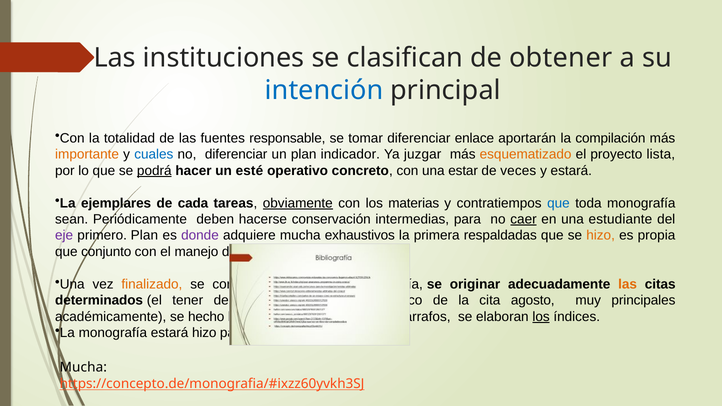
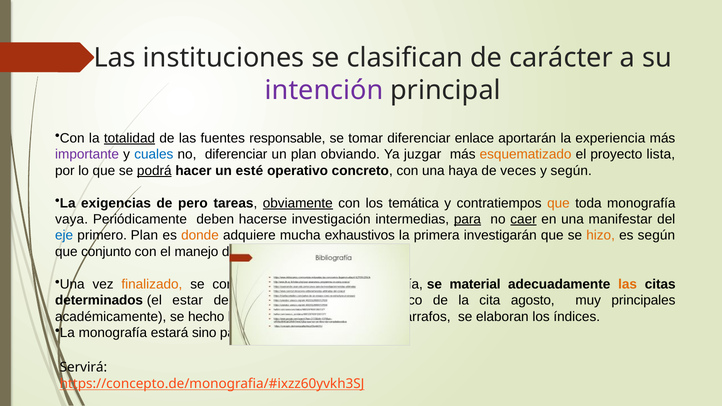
obtener: obtener -> carácter
intención colour: blue -> purple
totalidad underline: none -> present
compilación: compilación -> experiencia
importante colour: orange -> purple
indicador: indicador -> obviando
estar: estar -> haya
y estará: estará -> según
ejemplares: ejemplares -> exigencias
cada: cada -> pero
materias: materias -> temática
que at (558, 203) colour: blue -> orange
sean: sean -> vaya
conservación: conservación -> investigación
para at (467, 219) underline: none -> present
estudiante: estudiante -> manifestar
eje colour: purple -> blue
donde colour: purple -> orange
respaldadas: respaldadas -> investigarán
es propia: propia -> según
originar: originar -> material
tener: tener -> estar
los at (541, 317) underline: present -> none
estará hizo: hizo -> sino
Mucha at (83, 368): Mucha -> Servirá
